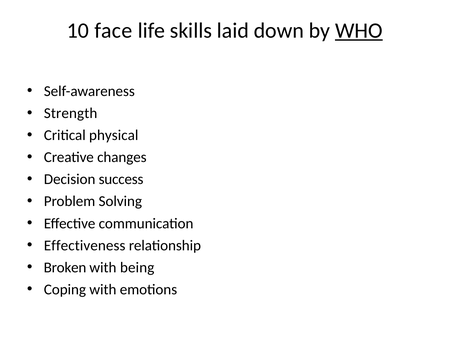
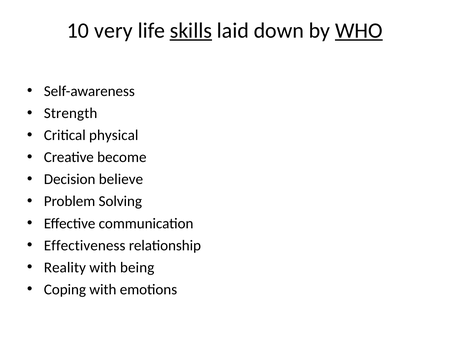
face: face -> very
skills underline: none -> present
changes: changes -> become
success: success -> believe
Broken: Broken -> Reality
